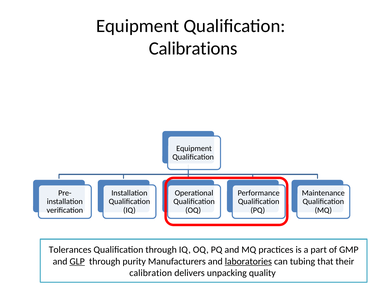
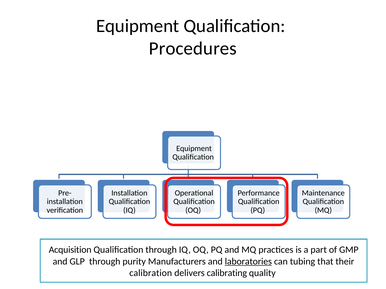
Calibrations: Calibrations -> Procedures
Tolerances: Tolerances -> Acquisition
GLP underline: present -> none
unpacking: unpacking -> calibrating
